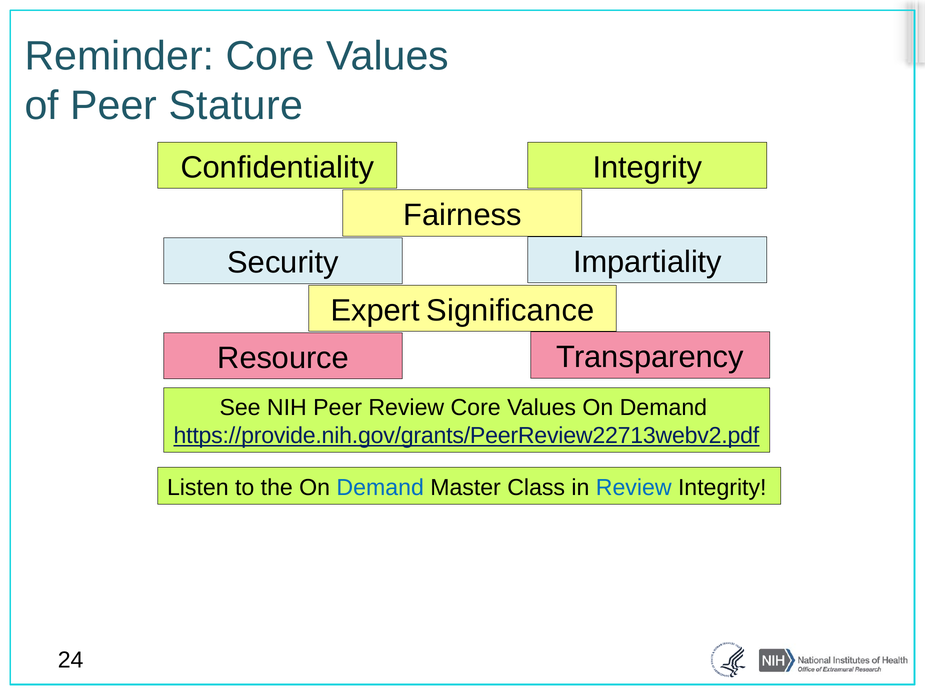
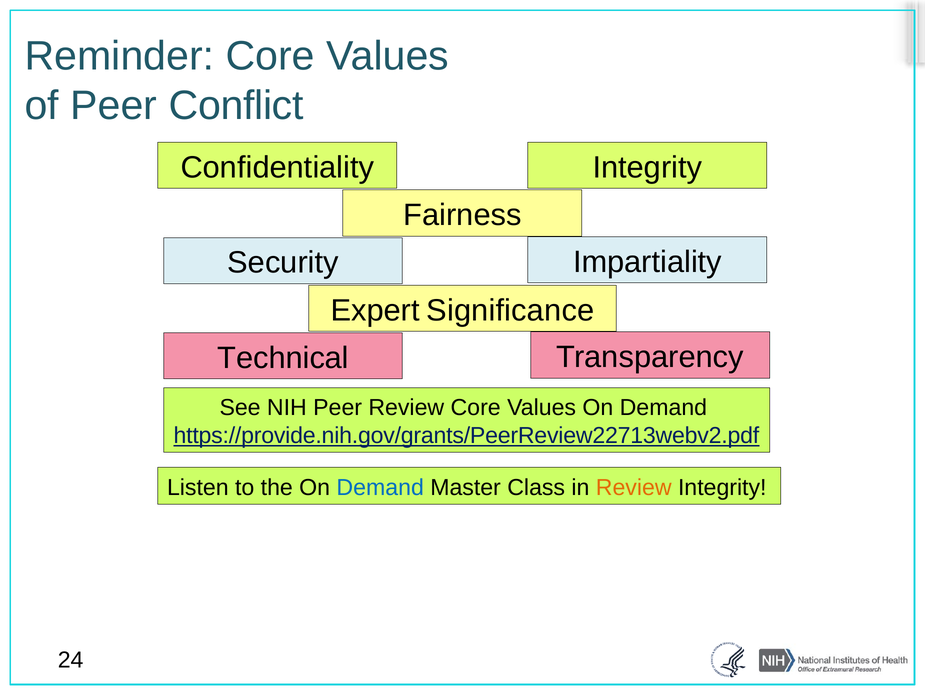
Stature: Stature -> Conflict
Resource: Resource -> Technical
Review at (634, 487) colour: blue -> orange
